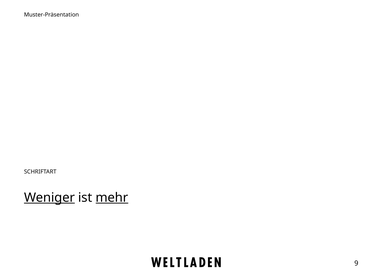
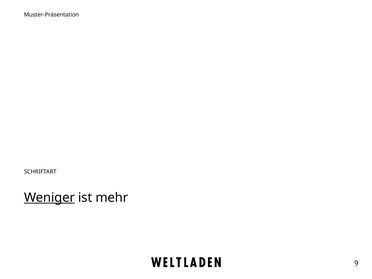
mehr underline: present -> none
